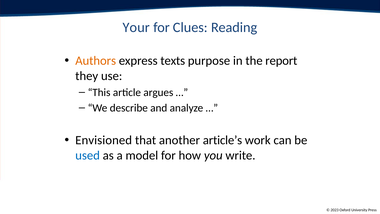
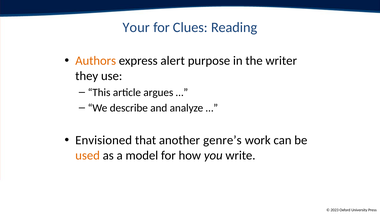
texts: texts -> alert
report: report -> writer
article’s: article’s -> genre’s
used colour: blue -> orange
